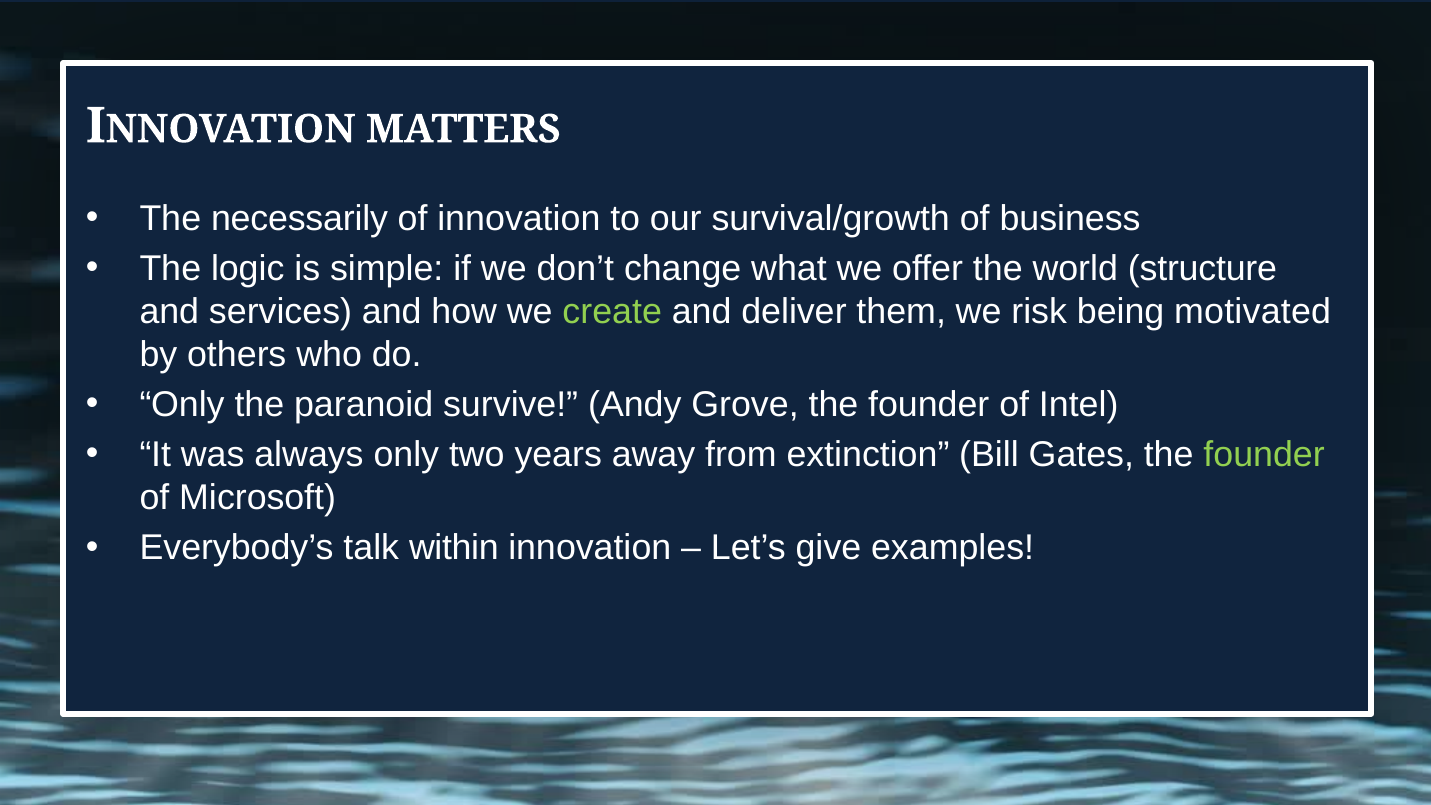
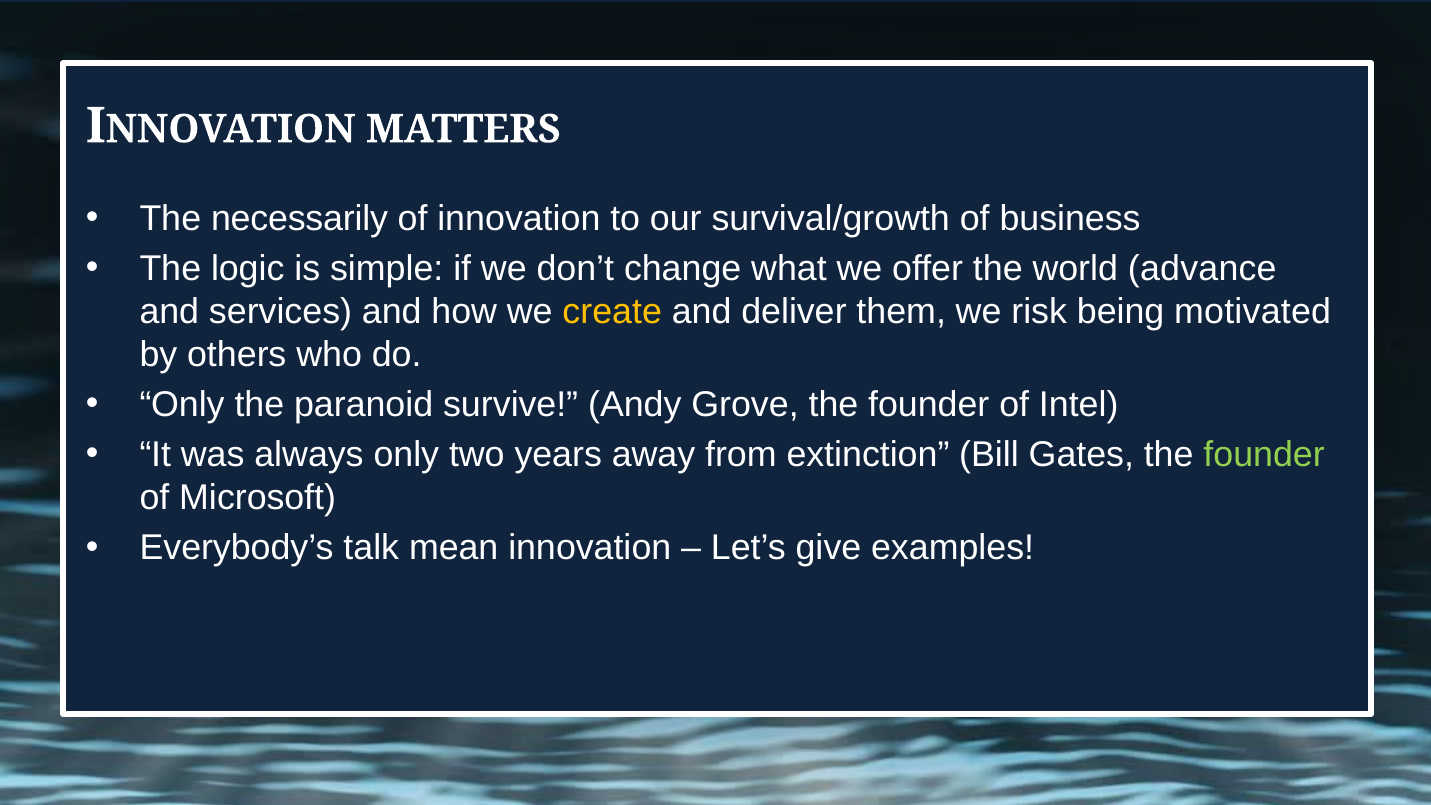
structure: structure -> advance
create colour: light green -> yellow
within: within -> mean
